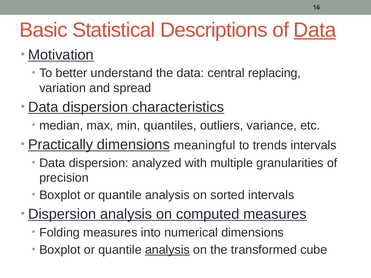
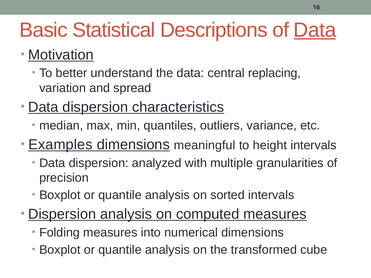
Practically: Practically -> Examples
trends: trends -> height
analysis at (167, 250) underline: present -> none
